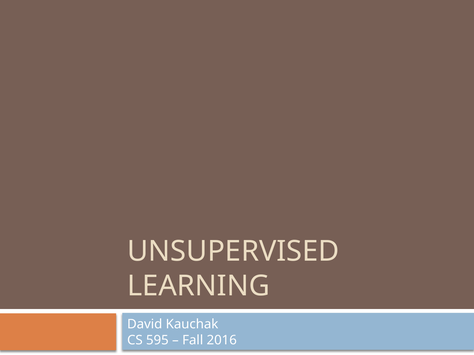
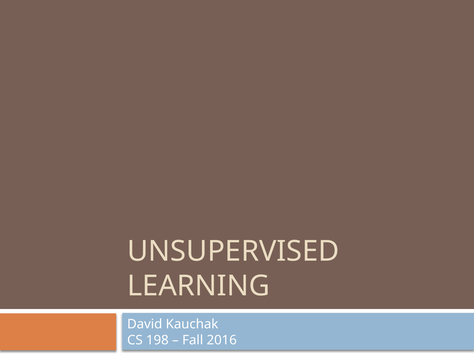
595: 595 -> 198
